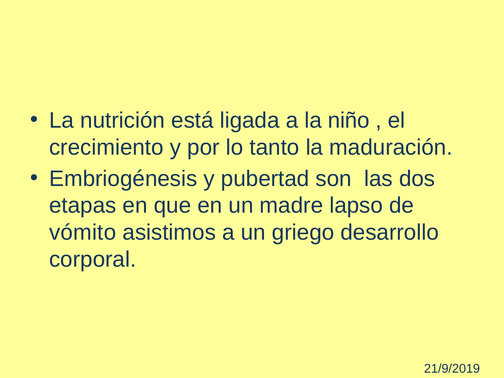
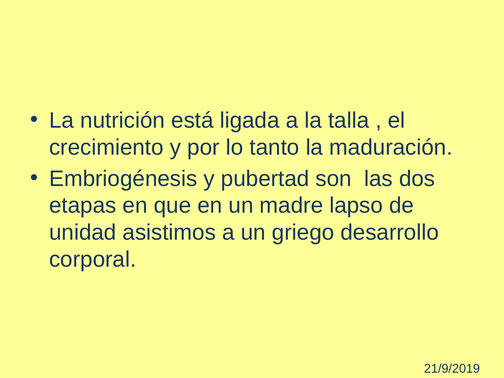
niño: niño -> talla
vómito: vómito -> unidad
